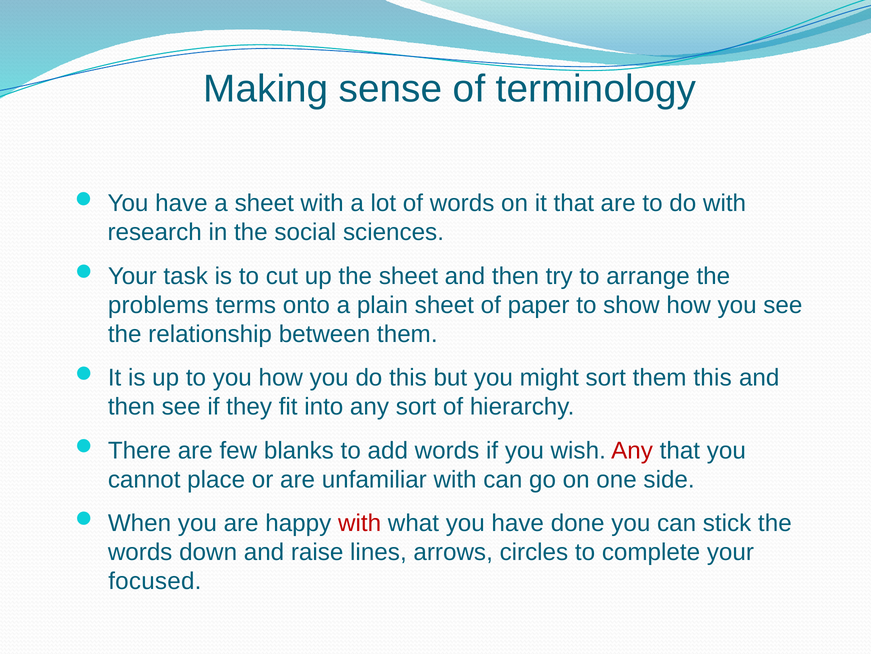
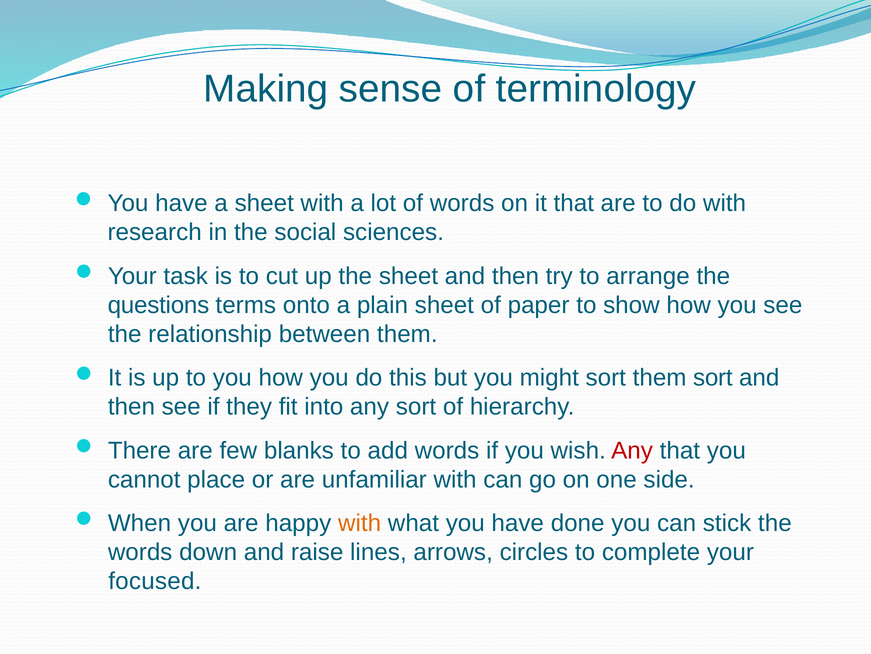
problems: problems -> questions
them this: this -> sort
with at (360, 523) colour: red -> orange
